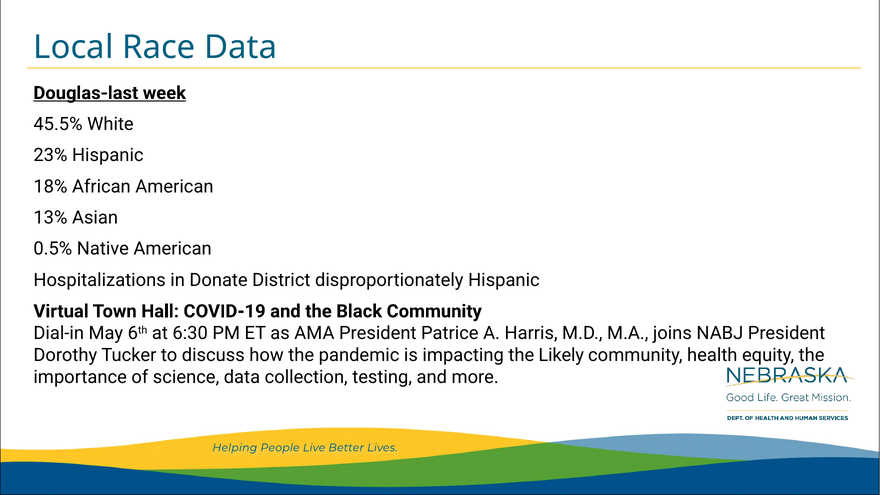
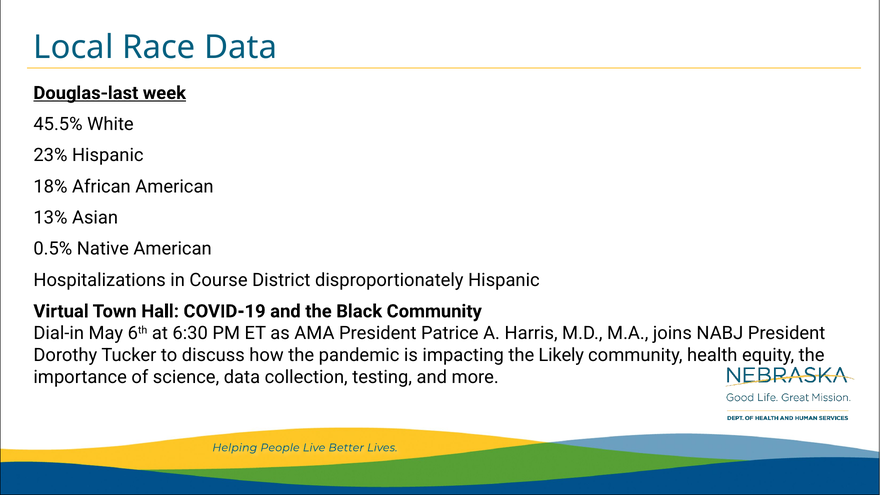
Donate: Donate -> Course
